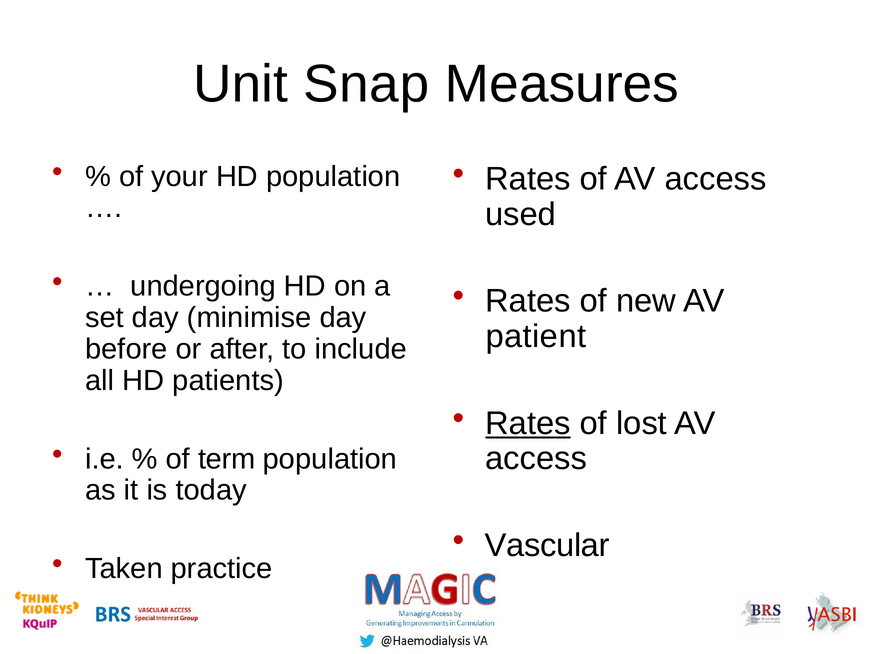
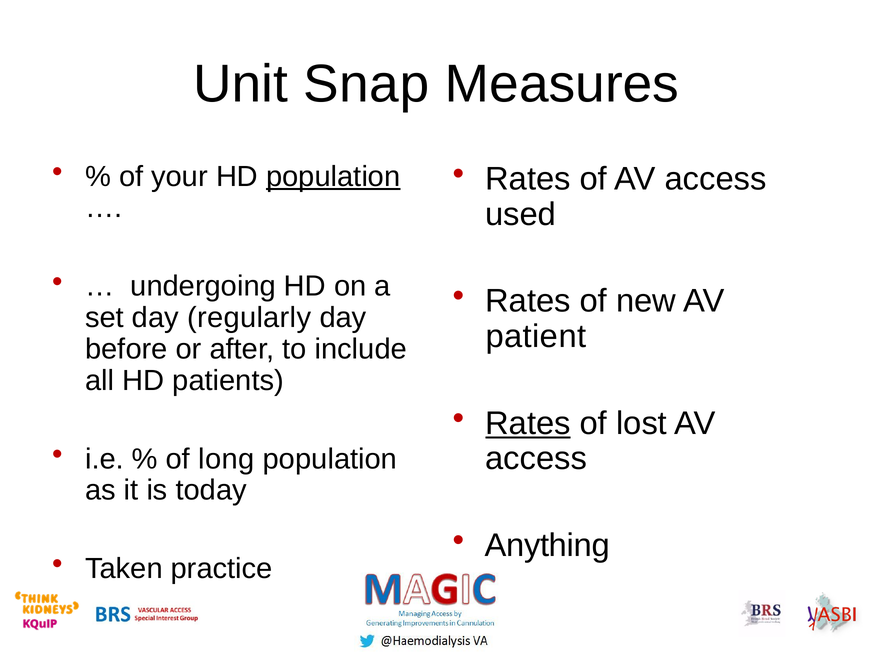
population at (333, 177) underline: none -> present
minimise: minimise -> regularly
term: term -> long
Vascular: Vascular -> Anything
